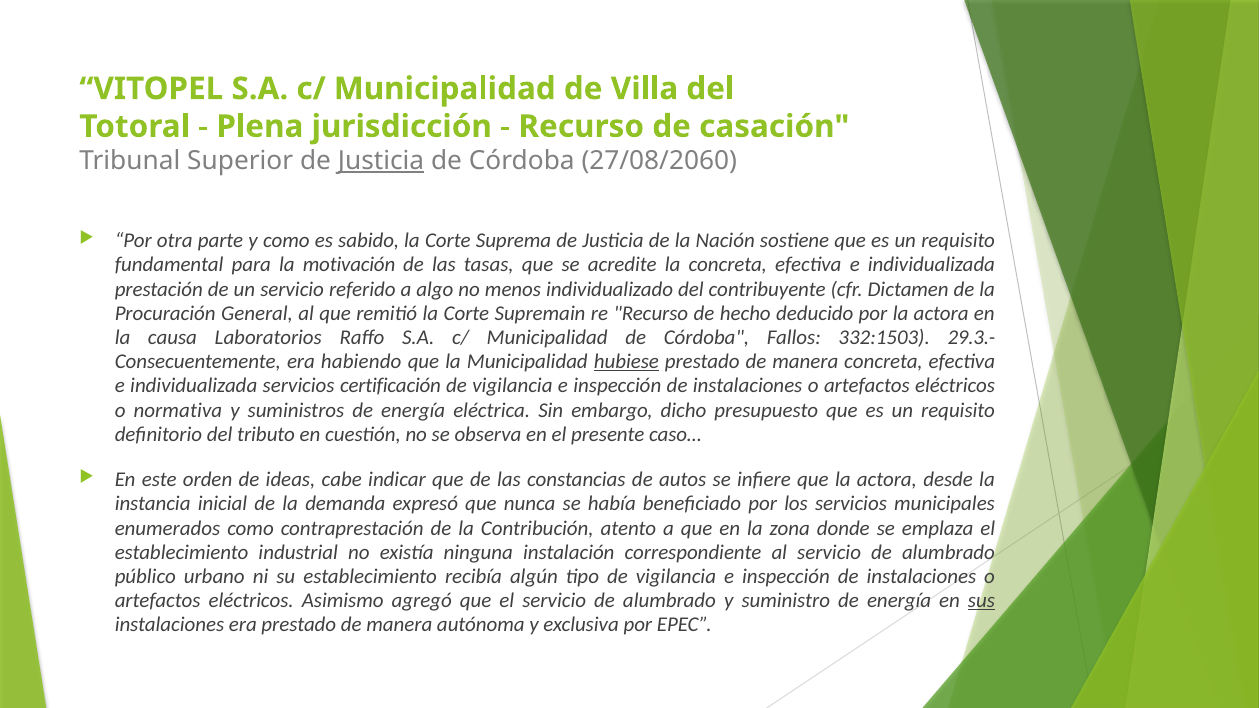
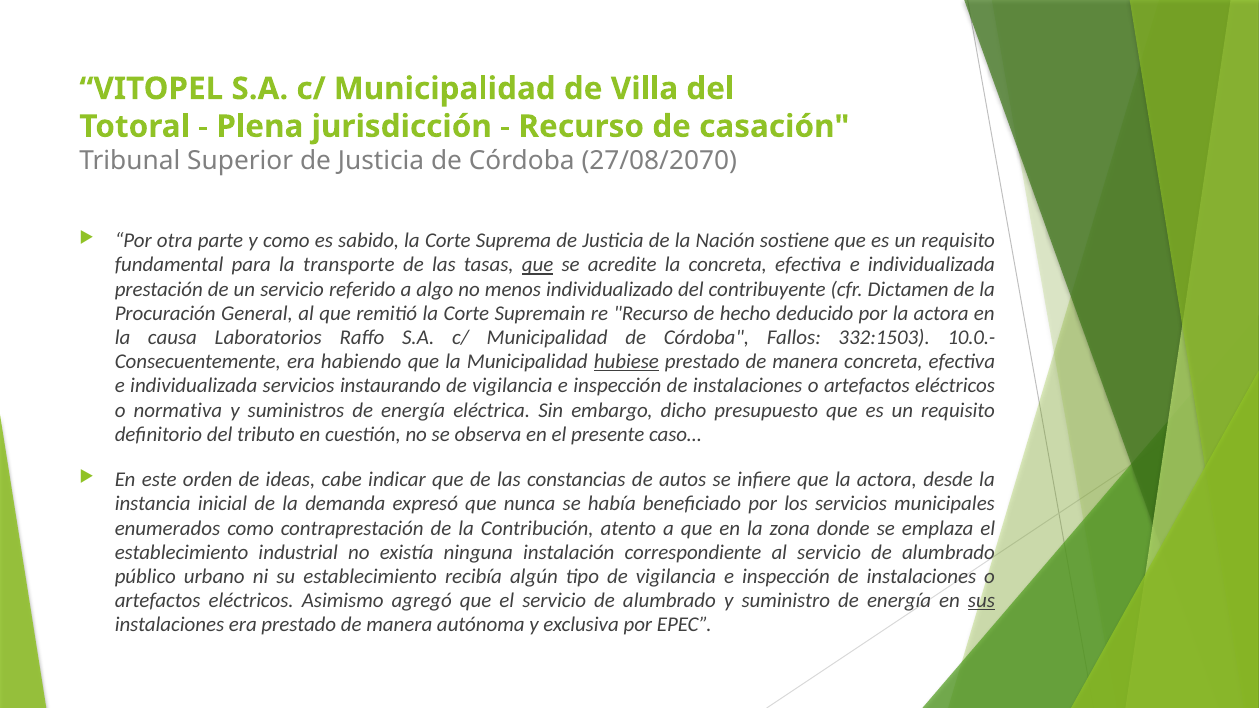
Justicia at (381, 161) underline: present -> none
27/08/2060: 27/08/2060 -> 27/08/2070
motivación: motivación -> transporte
que at (538, 265) underline: none -> present
29.3.-: 29.3.- -> 10.0.-
certificación: certificación -> instaurando
